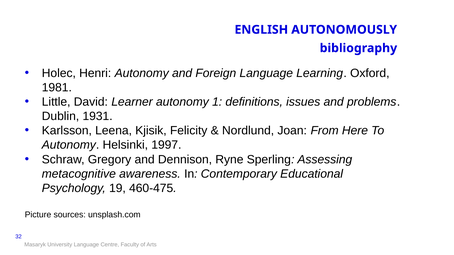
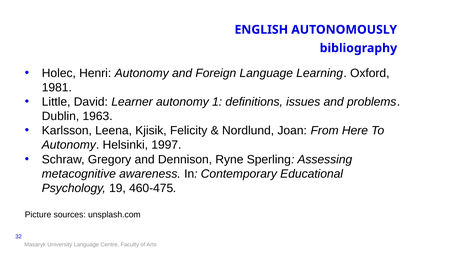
1931: 1931 -> 1963
